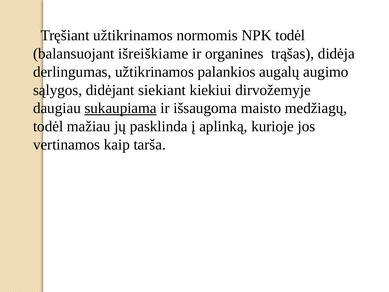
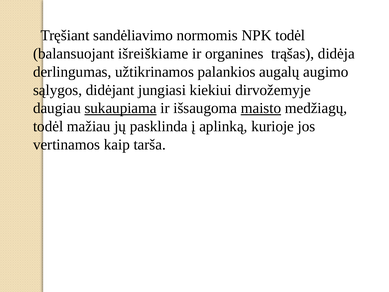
Tręšiant užtikrinamos: užtikrinamos -> sandėliavimo
siekiant: siekiant -> jungiasi
maisto underline: none -> present
